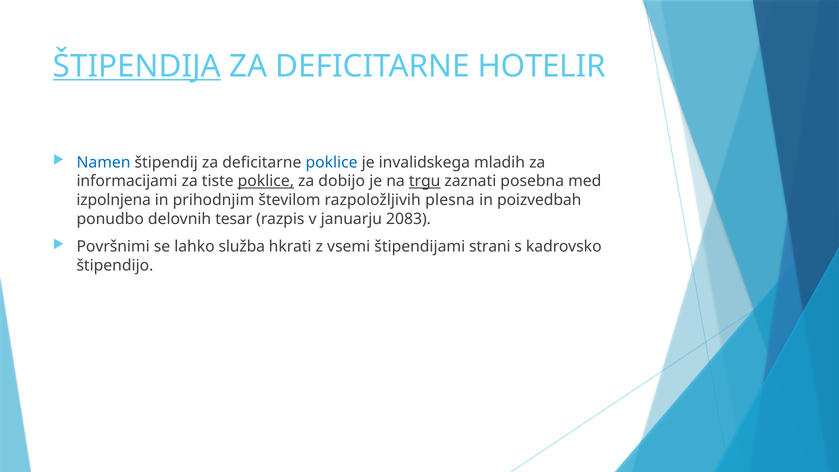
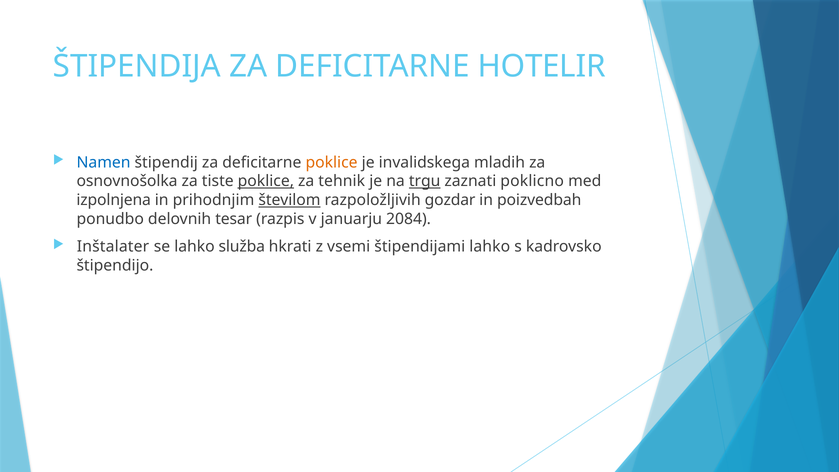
ŠTIPENDIJA underline: present -> none
poklice at (332, 162) colour: blue -> orange
informacijami: informacijami -> osnovnošolka
dobijo: dobijo -> tehnik
posebna: posebna -> poklicno
številom underline: none -> present
plesna: plesna -> gozdar
2083: 2083 -> 2084
Površnimi: Površnimi -> Inštalater
štipendijami strani: strani -> lahko
